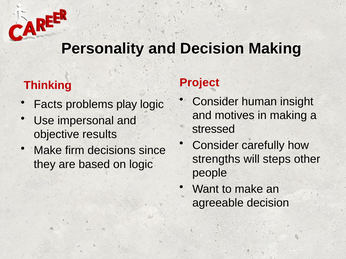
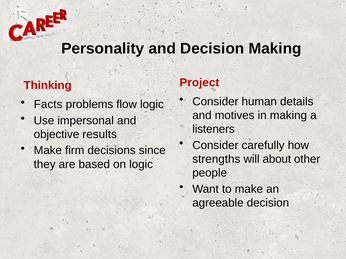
insight: insight -> details
play: play -> flow
stressed: stressed -> listeners
steps: steps -> about
